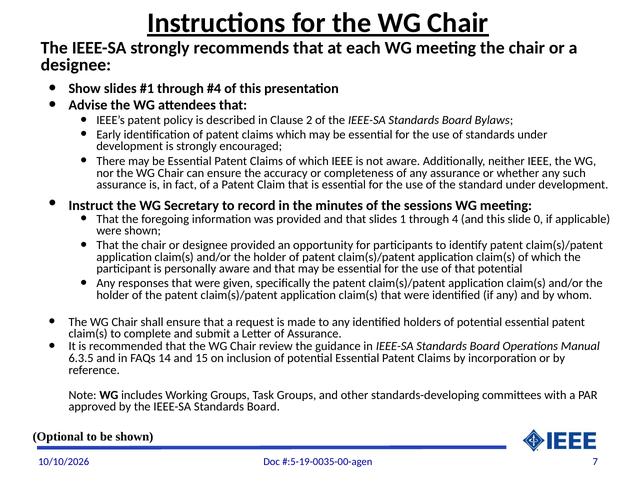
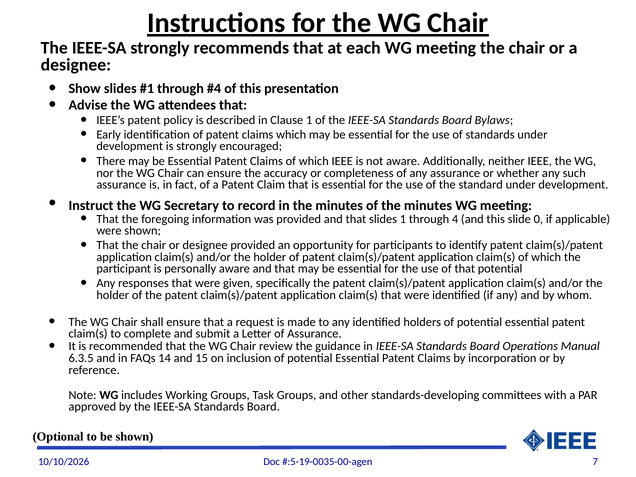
Clause 2: 2 -> 1
of the sessions: sessions -> minutes
